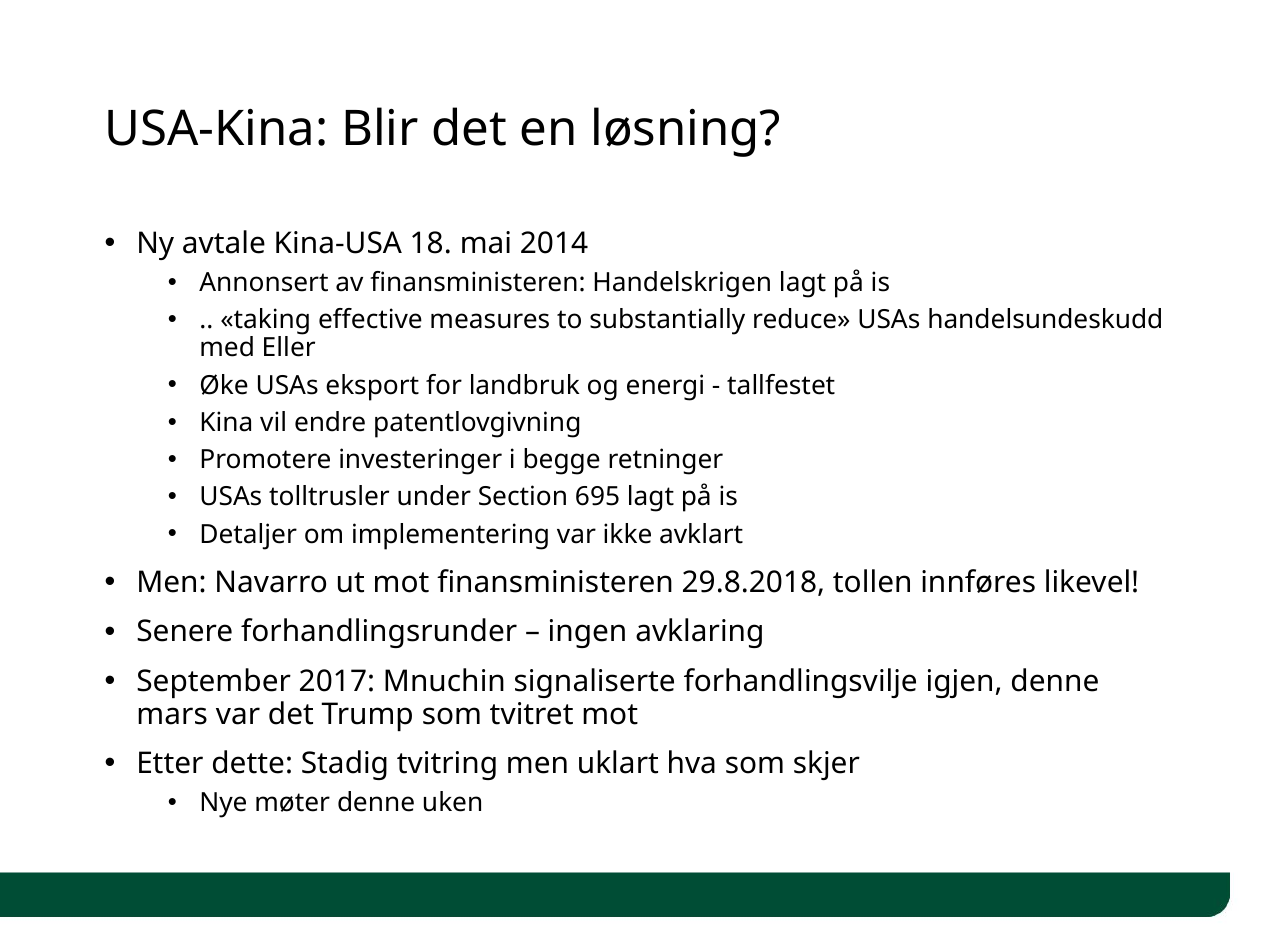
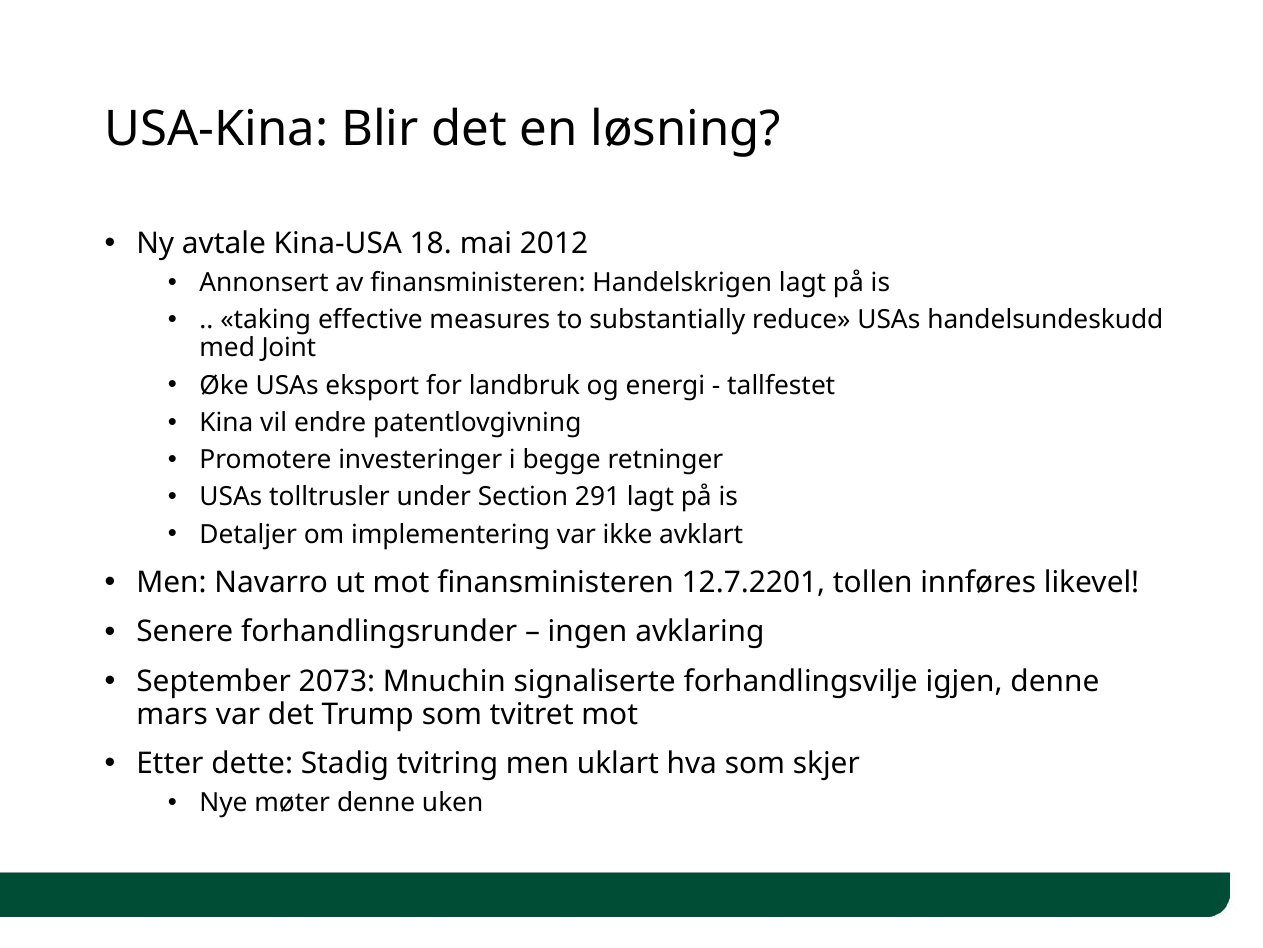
2014: 2014 -> 2012
Eller: Eller -> Joint
695: 695 -> 291
29.8.2018: 29.8.2018 -> 12.7.2201
2017: 2017 -> 2073
